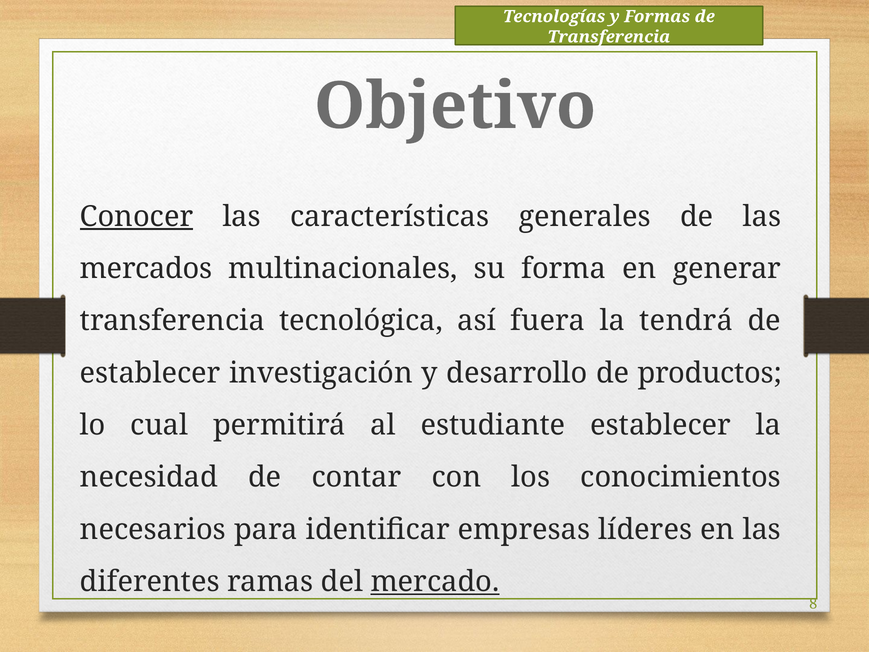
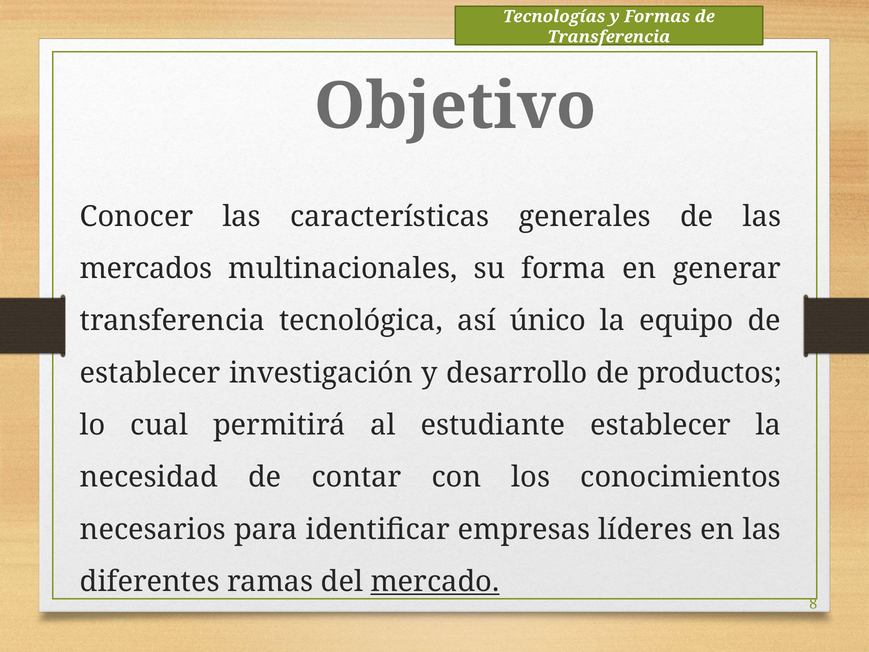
Conocer underline: present -> none
fuera: fuera -> único
tendrá: tendrá -> equipo
